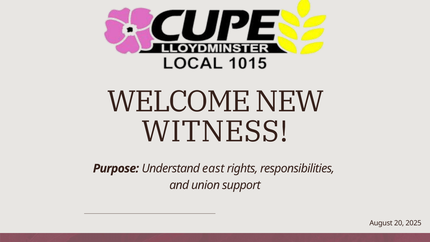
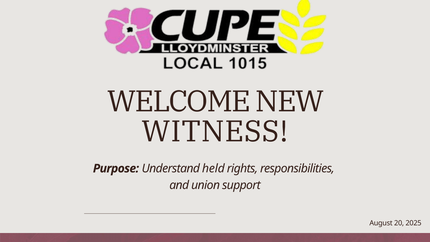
east: east -> held
